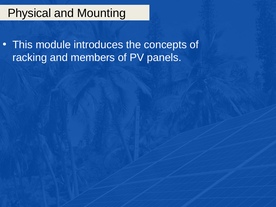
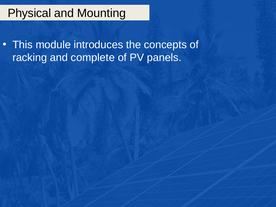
members: members -> complete
